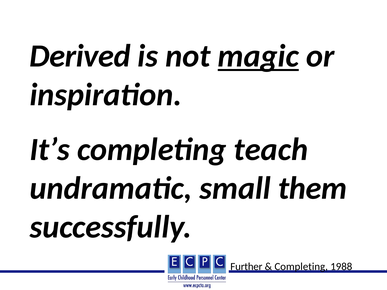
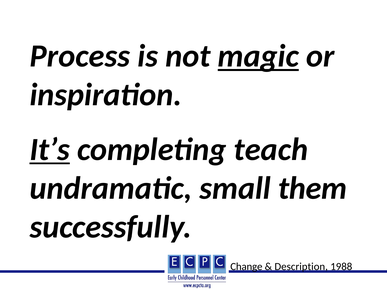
Derived: Derived -> Process
It’s underline: none -> present
Further: Further -> Change
Completing at (301, 267): Completing -> Description
